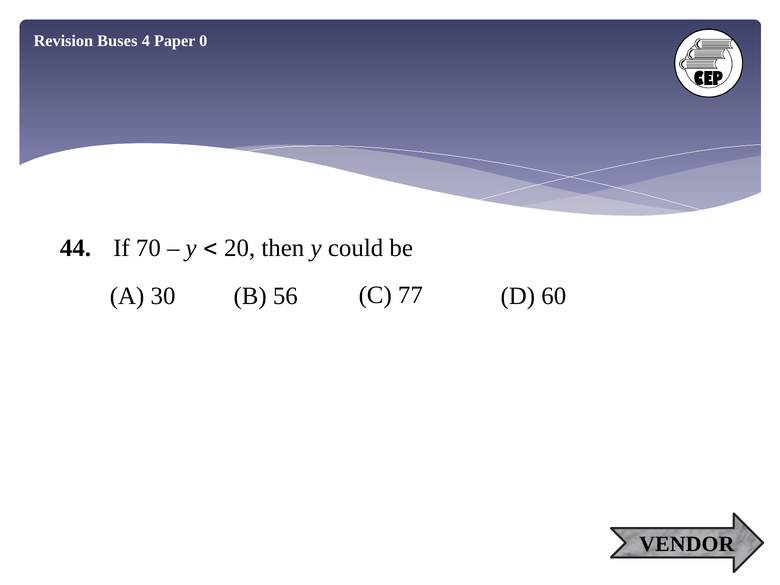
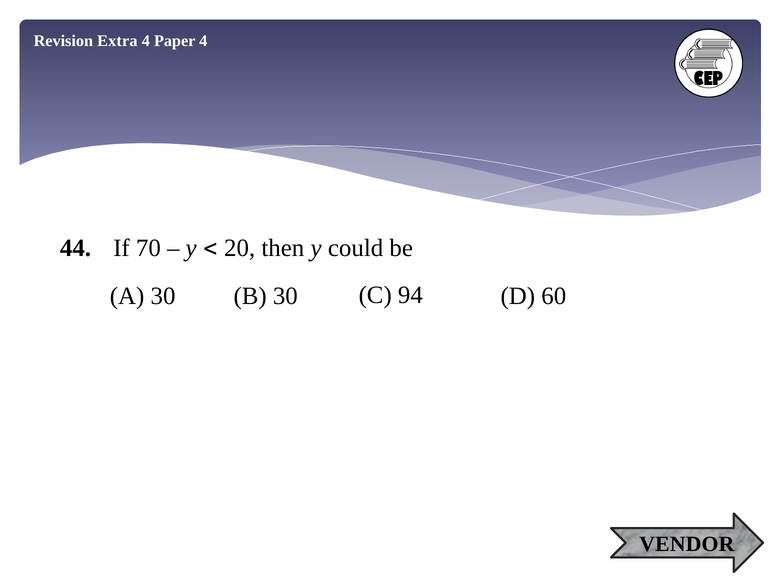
Buses: Buses -> Extra
Paper 0: 0 -> 4
B 56: 56 -> 30
77: 77 -> 94
